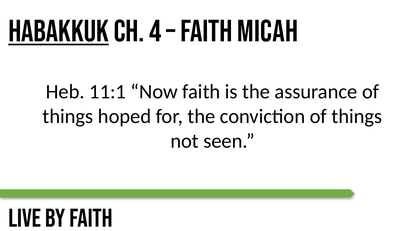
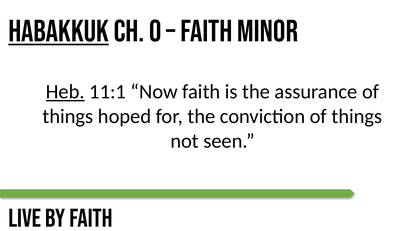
4: 4 -> 0
Micah: Micah -> Minor
Heb underline: none -> present
